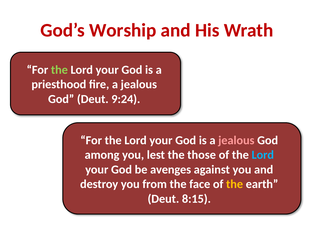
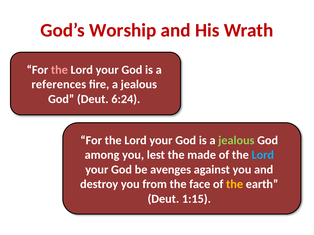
the at (59, 70) colour: light green -> pink
priesthood: priesthood -> references
9:24: 9:24 -> 6:24
jealous at (236, 141) colour: pink -> light green
those: those -> made
8:15: 8:15 -> 1:15
